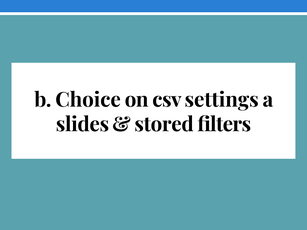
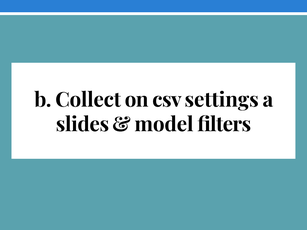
Choice: Choice -> Collect
stored: stored -> model
